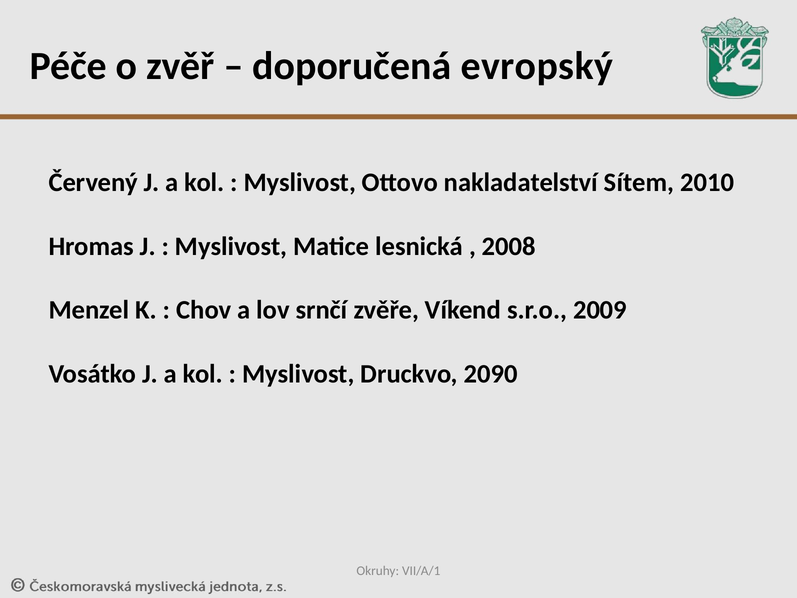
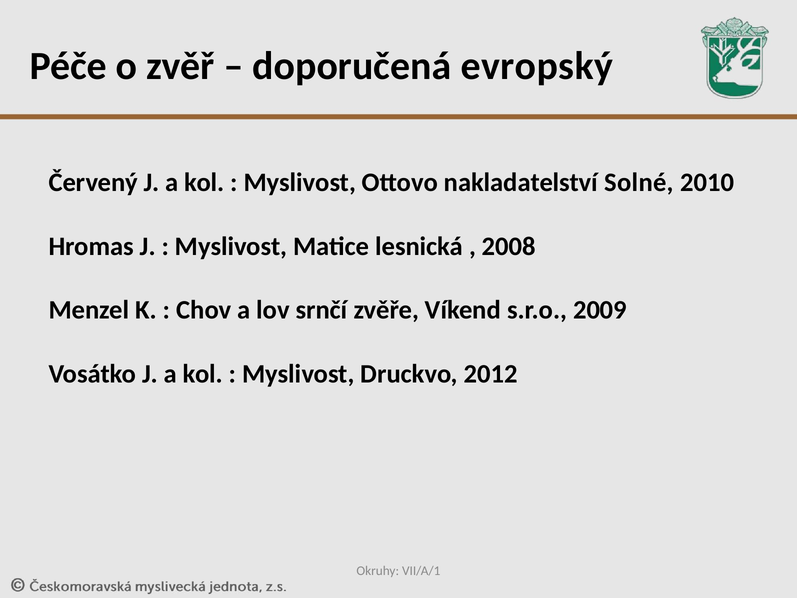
Sítem: Sítem -> Solné
2090: 2090 -> 2012
